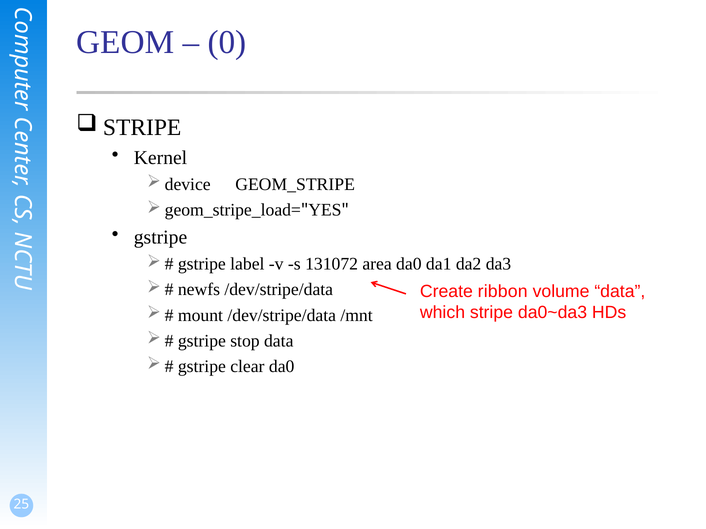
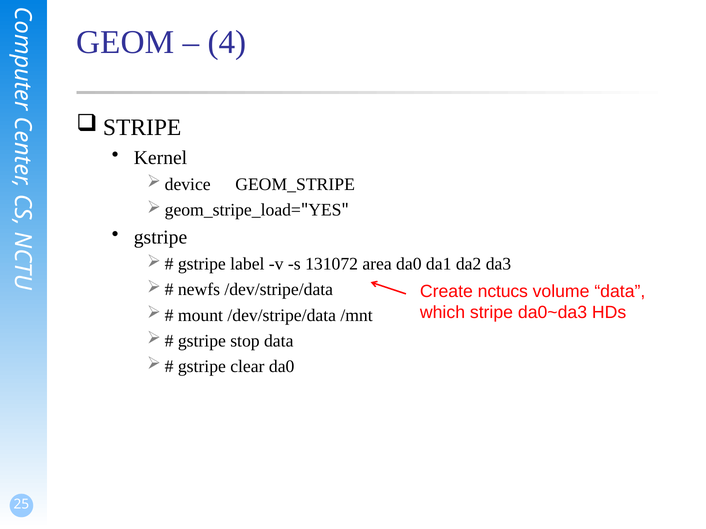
0: 0 -> 4
ribbon: ribbon -> nctucs
